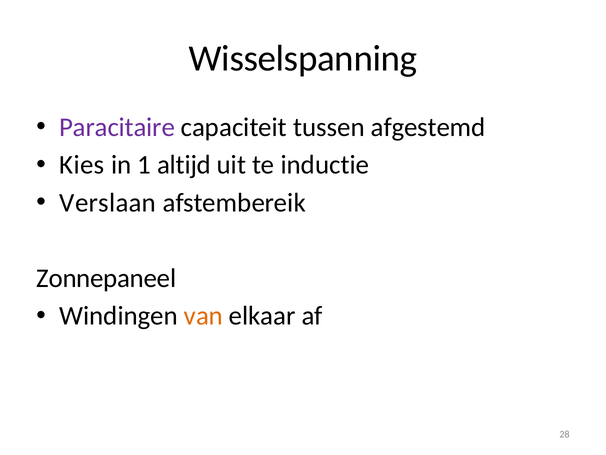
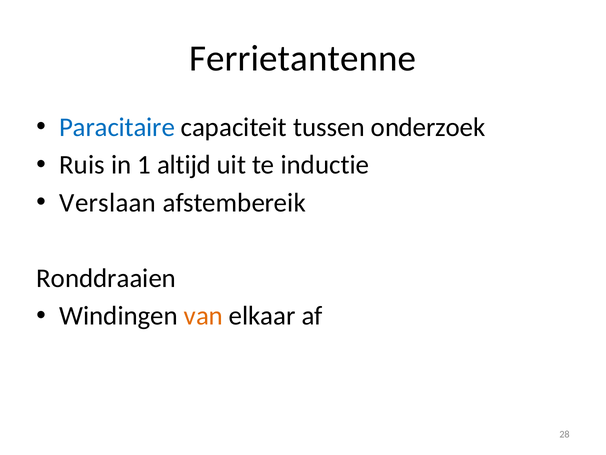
Wisselspanning: Wisselspanning -> Ferrietantenne
Paracitaire colour: purple -> blue
afgestemd: afgestemd -> onderzoek
Kies: Kies -> Ruis
Zonnepaneel: Zonnepaneel -> Ronddraaien
